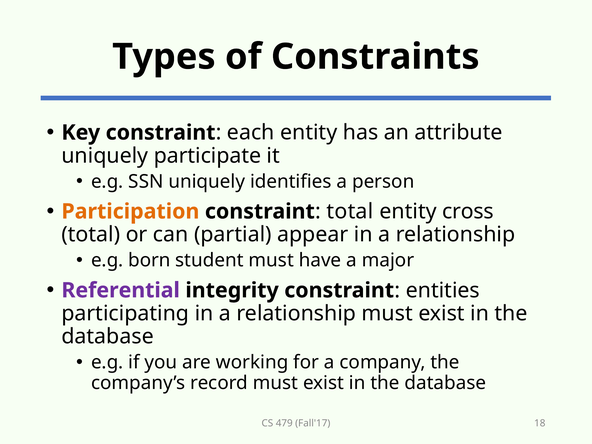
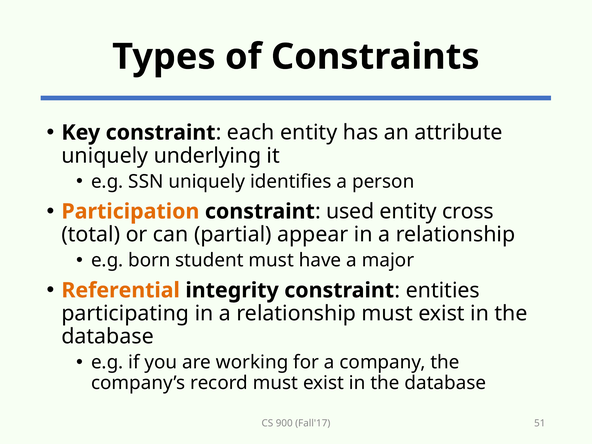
participate: participate -> underlying
total at (350, 211): total -> used
Referential colour: purple -> orange
479: 479 -> 900
18: 18 -> 51
